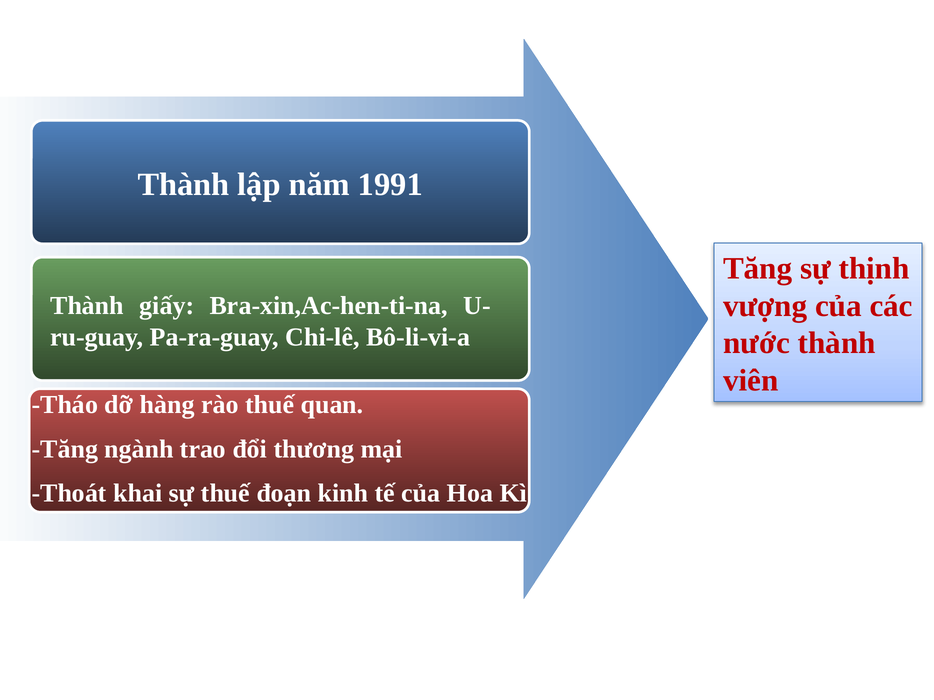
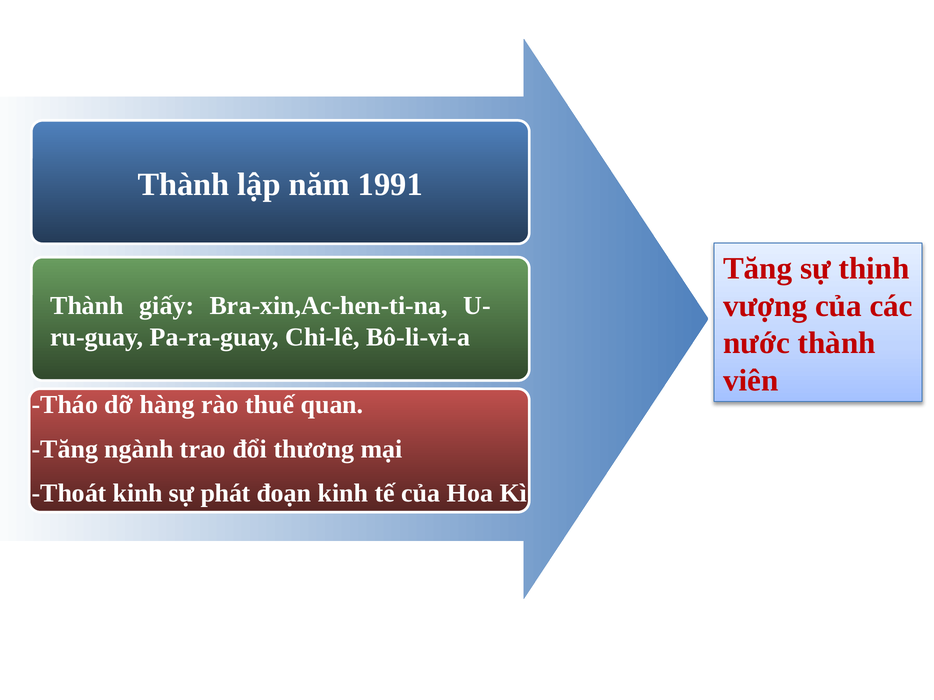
Thoát khai: khai -> kinh
sự thuế: thuế -> phát
